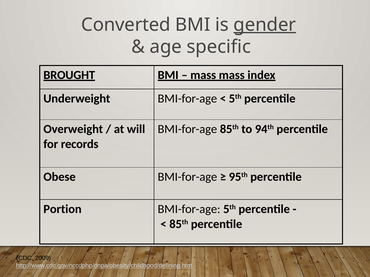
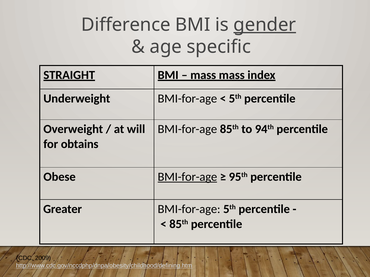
Converted: Converted -> Difference
BROUGHT: BROUGHT -> STRAIGHT
records: records -> obtains
BMI-for-age at (187, 177) underline: none -> present
Portion: Portion -> Greater
